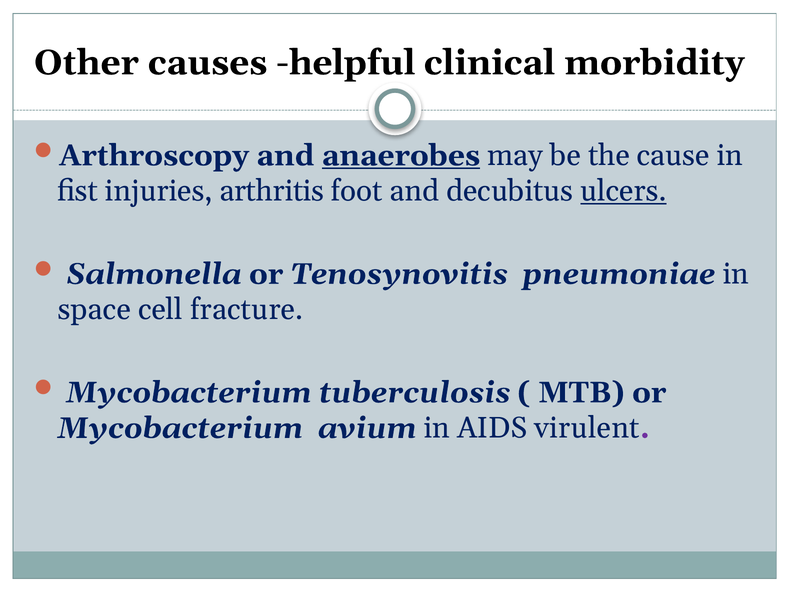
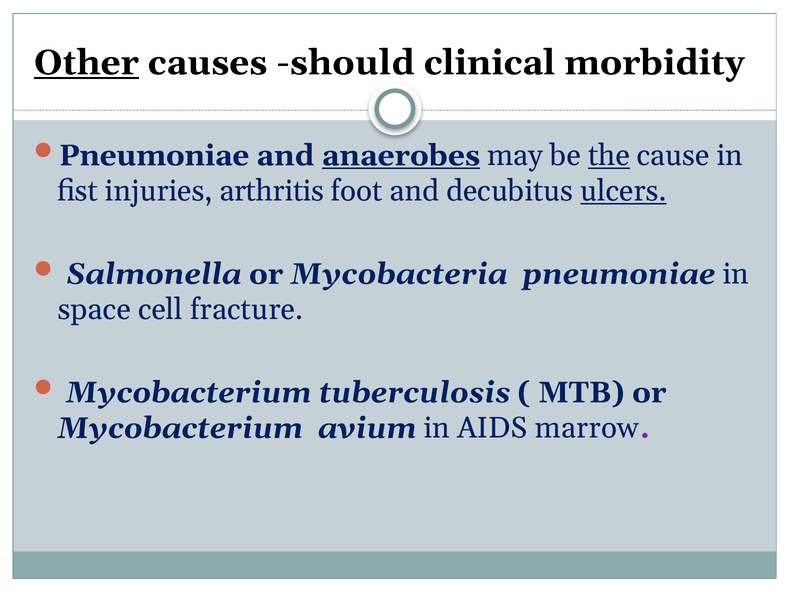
Other underline: none -> present
helpful: helpful -> should
Arthroscopy at (154, 156): Arthroscopy -> Pneumoniae
the underline: none -> present
Tenosynovitis: Tenosynovitis -> Mycobacteria
virulent: virulent -> marrow
